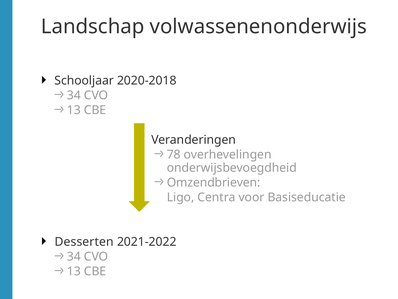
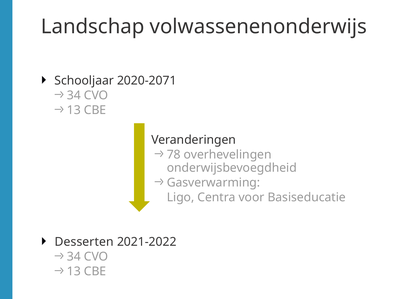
2020-2018: 2020-2018 -> 2020-2071
Omzendbrieven: Omzendbrieven -> Gasverwarming
